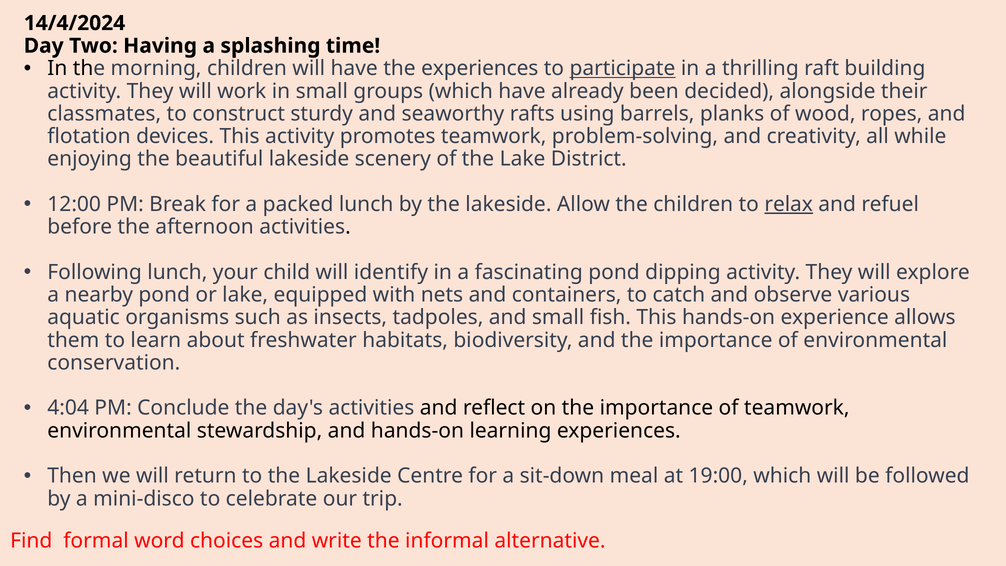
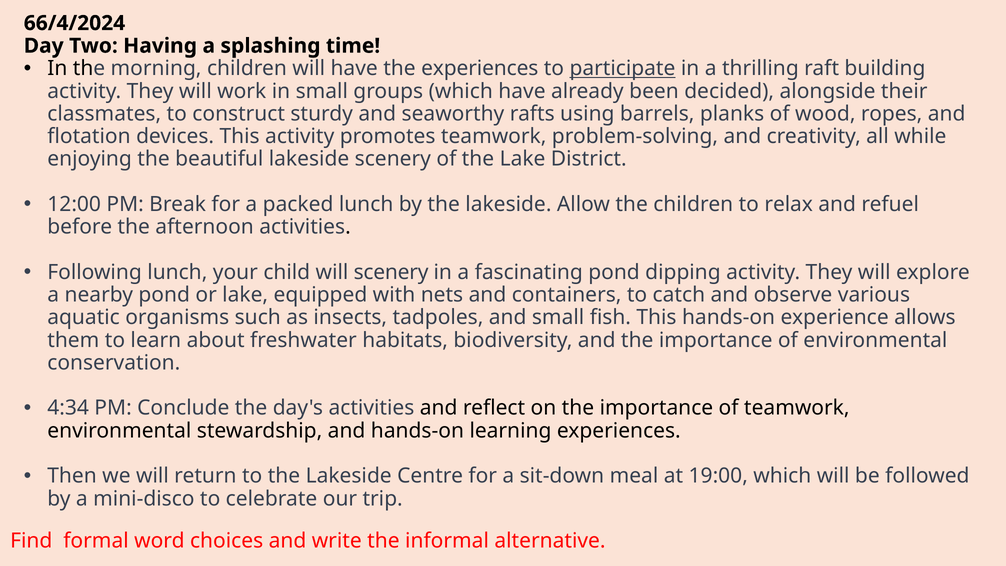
14/4/2024: 14/4/2024 -> 66/4/2024
relax underline: present -> none
will identify: identify -> scenery
4:04: 4:04 -> 4:34
